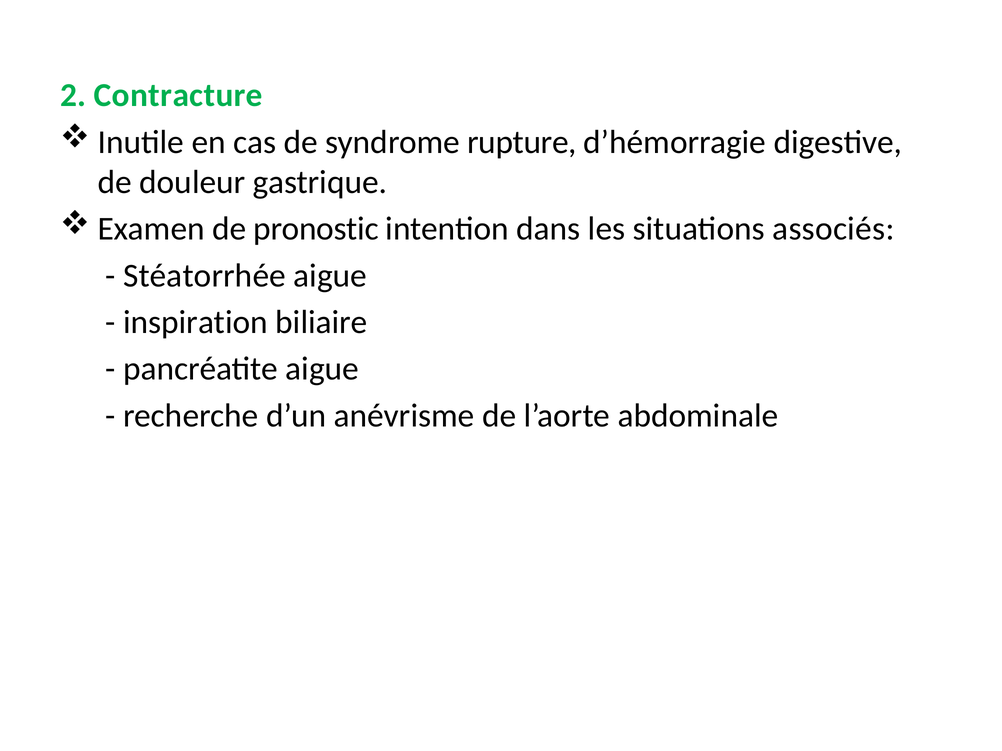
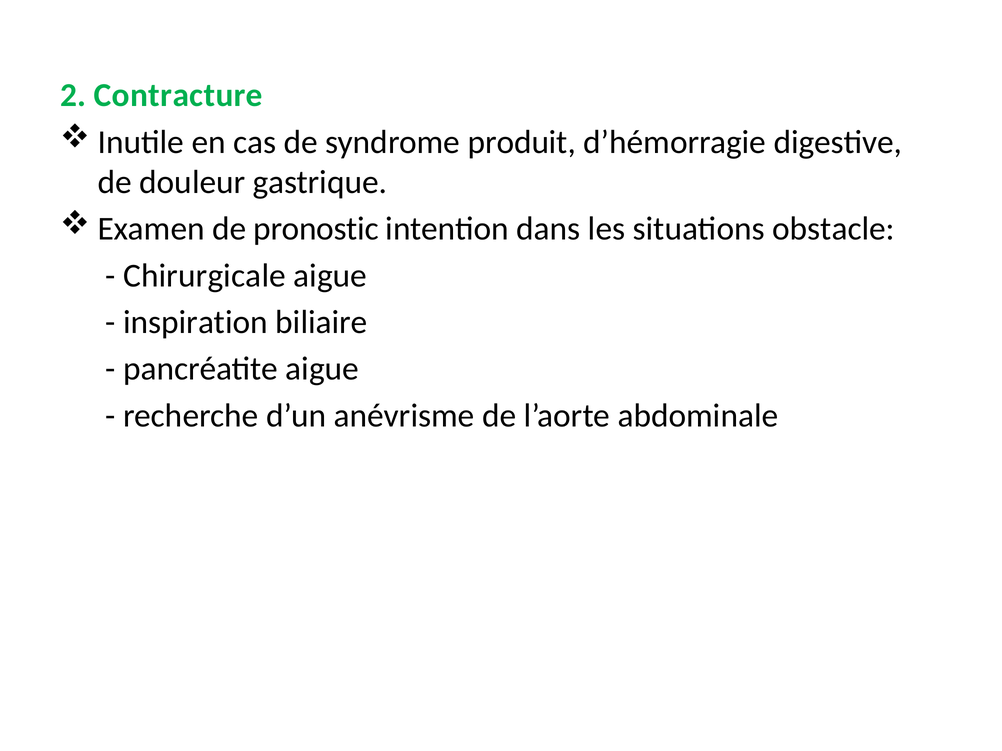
rupture: rupture -> produit
associés: associés -> obstacle
Stéatorrhée: Stéatorrhée -> Chirurgicale
